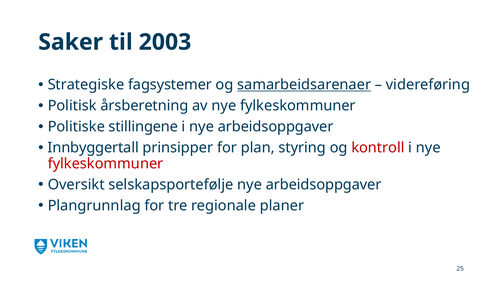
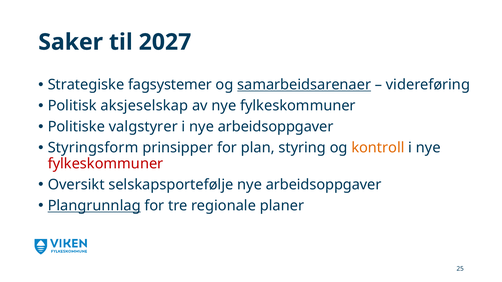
2003: 2003 -> 2027
årsberetning: årsberetning -> aksjeselskap
stillingene: stillingene -> valgstyrer
Innbyggertall: Innbyggertall -> Styringsform
kontroll colour: red -> orange
Plangrunnlag underline: none -> present
